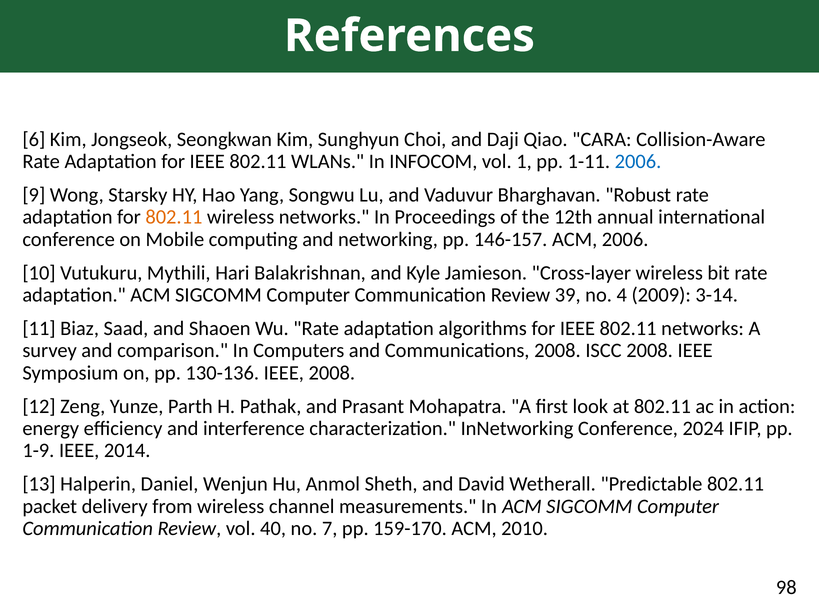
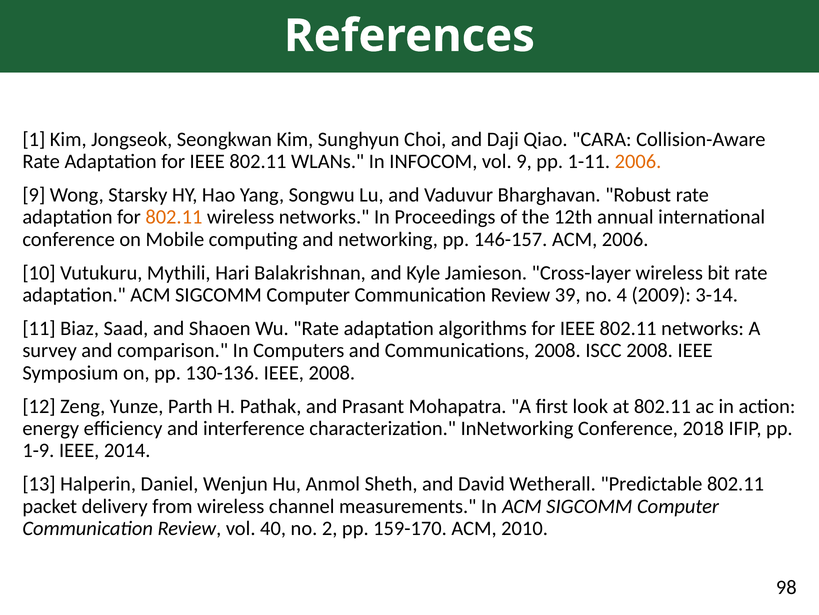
6: 6 -> 1
vol 1: 1 -> 9
2006 at (638, 161) colour: blue -> orange
2024: 2024 -> 2018
7: 7 -> 2
